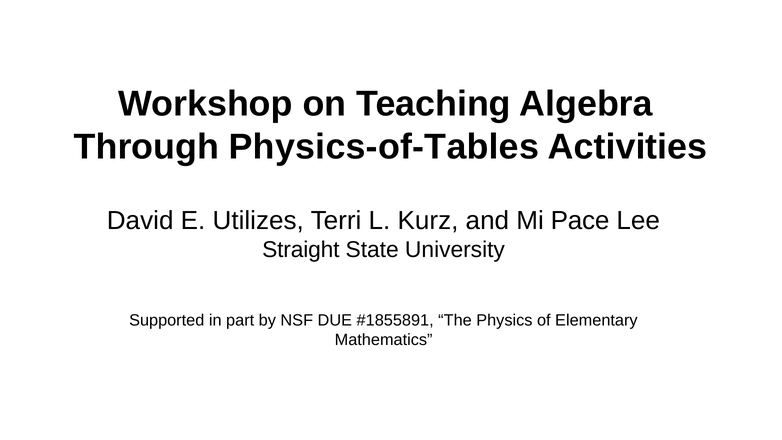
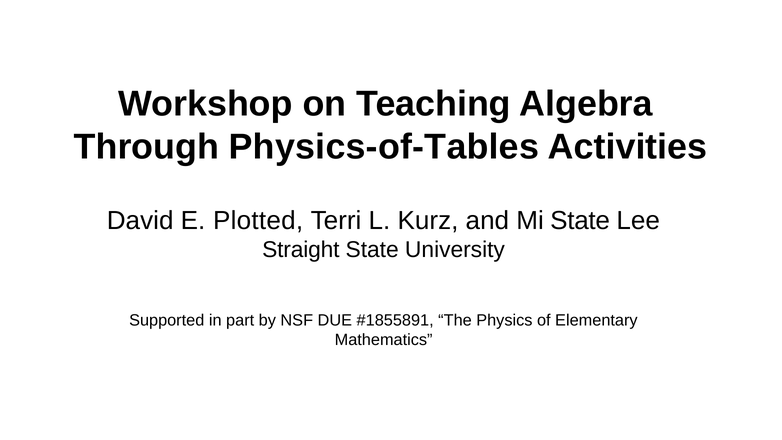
Utilizes: Utilizes -> Plotted
Mi Pace: Pace -> State
